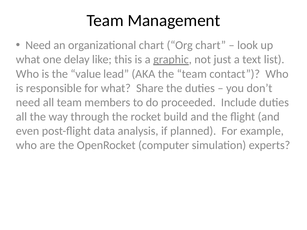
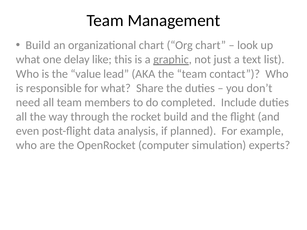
Need at (38, 45): Need -> Build
proceeded: proceeded -> completed
